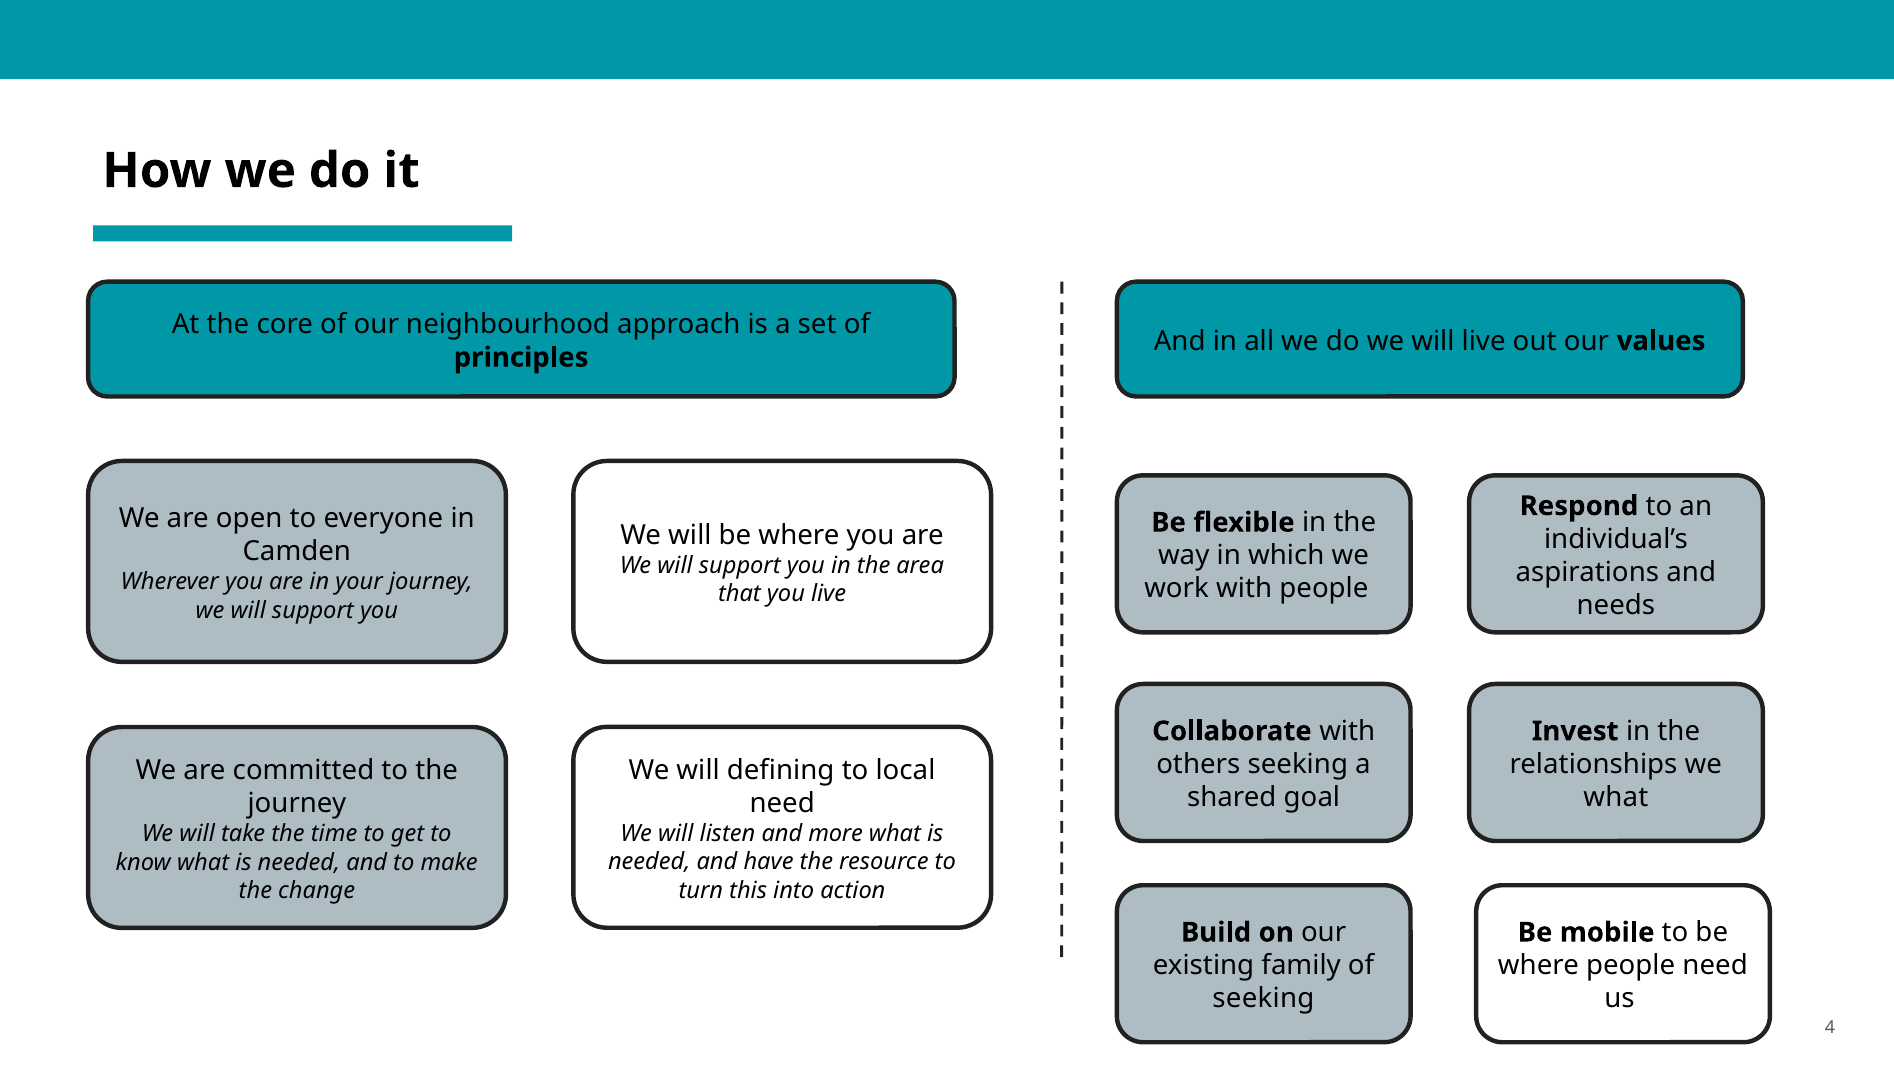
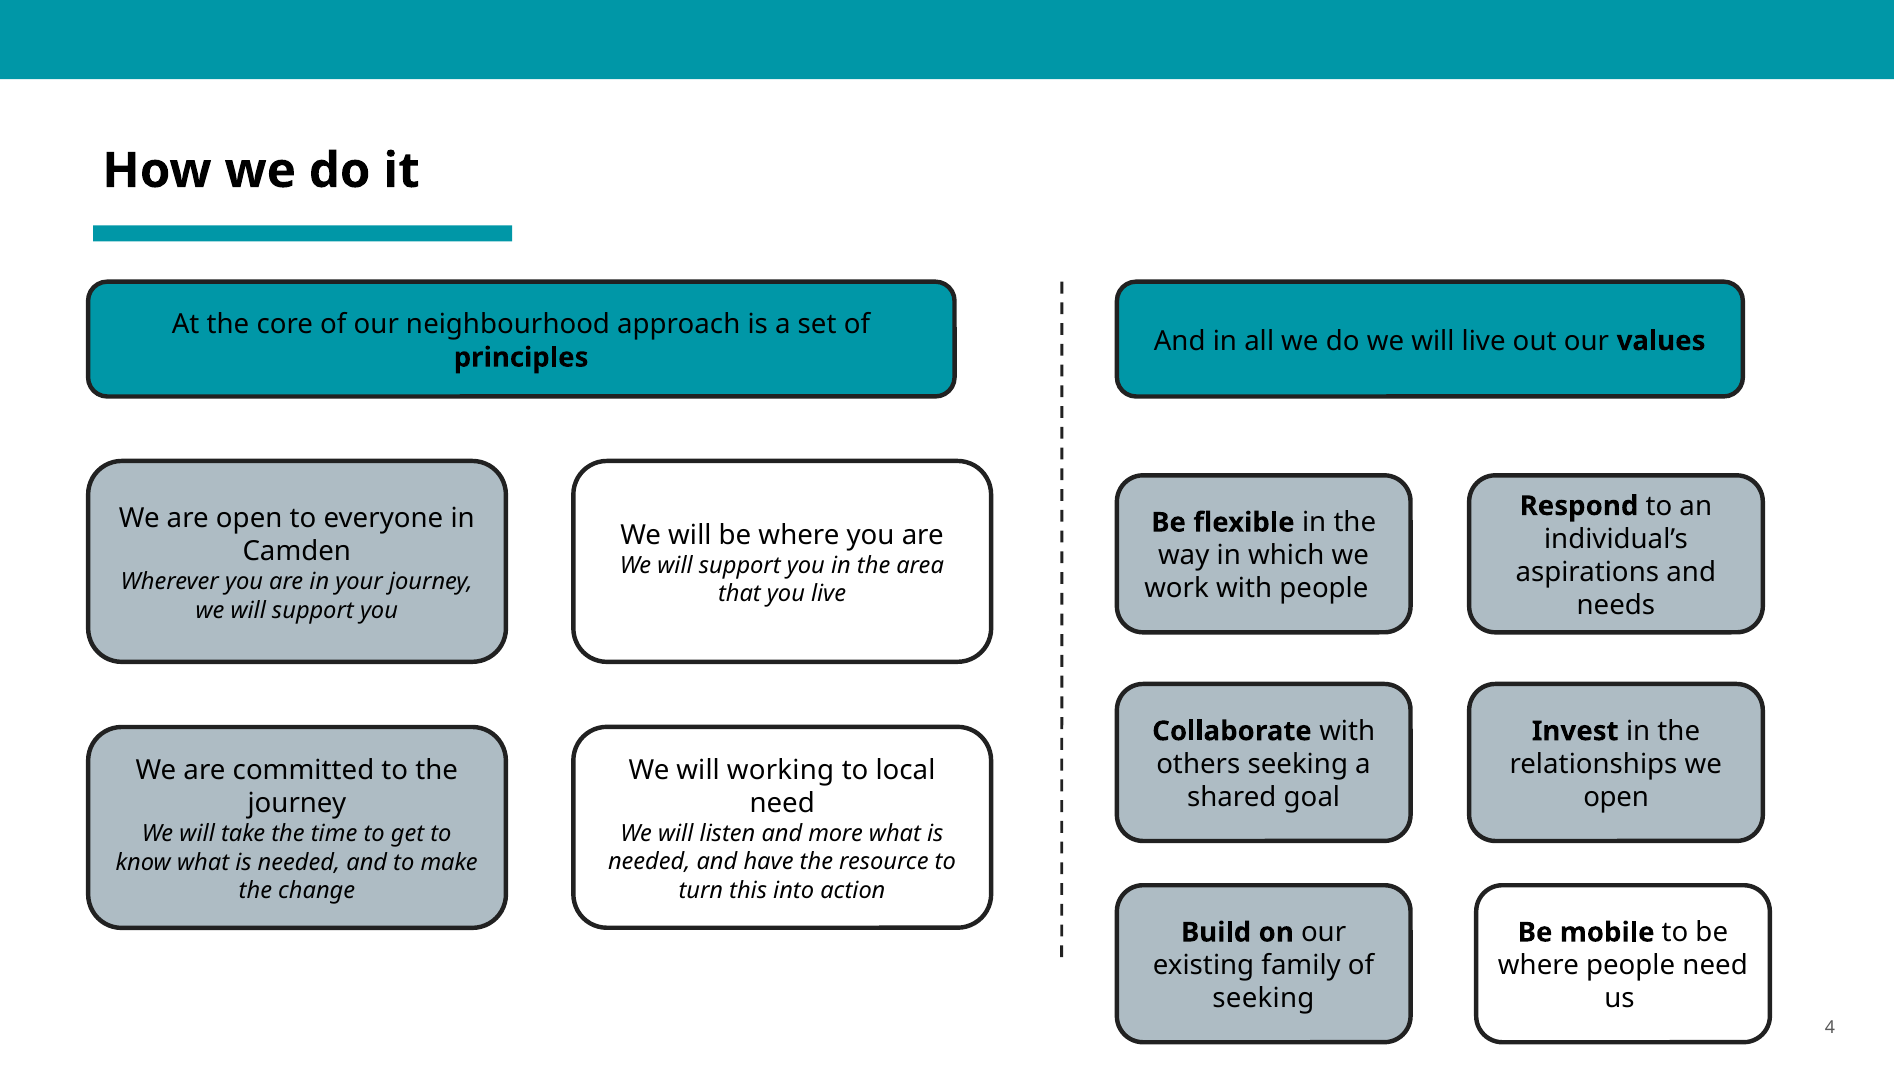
defining: defining -> working
what at (1616, 798): what -> open
